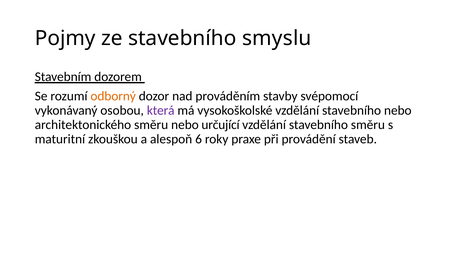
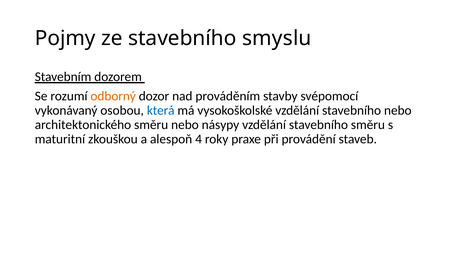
která colour: purple -> blue
určující: určující -> násypy
6: 6 -> 4
